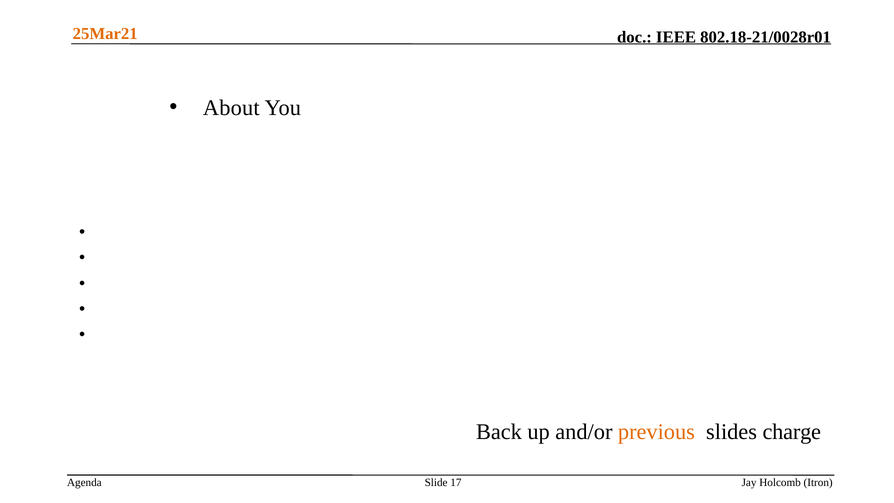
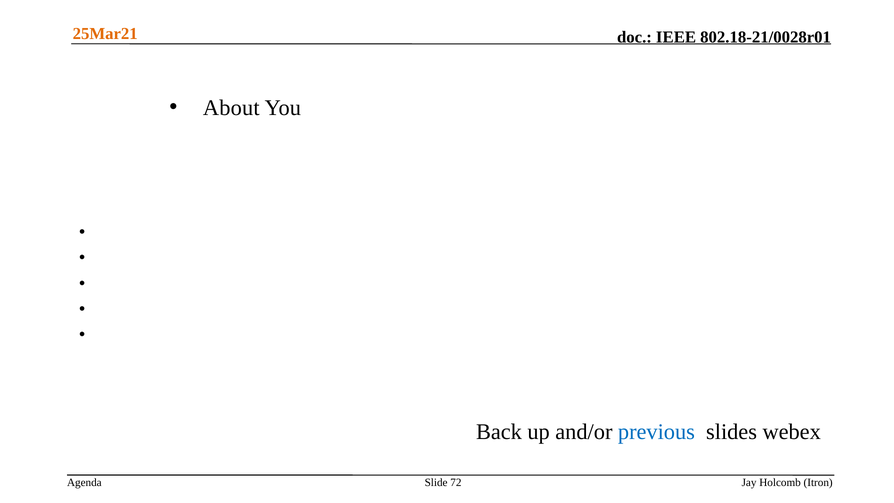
previous colour: orange -> blue
charge: charge -> webex
17: 17 -> 72
